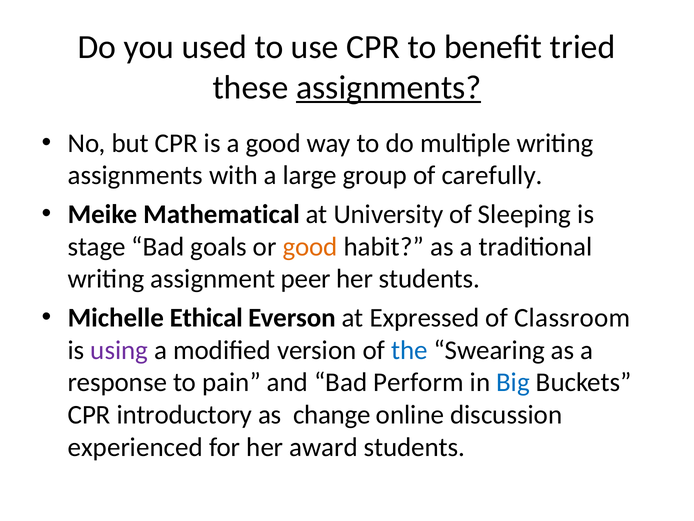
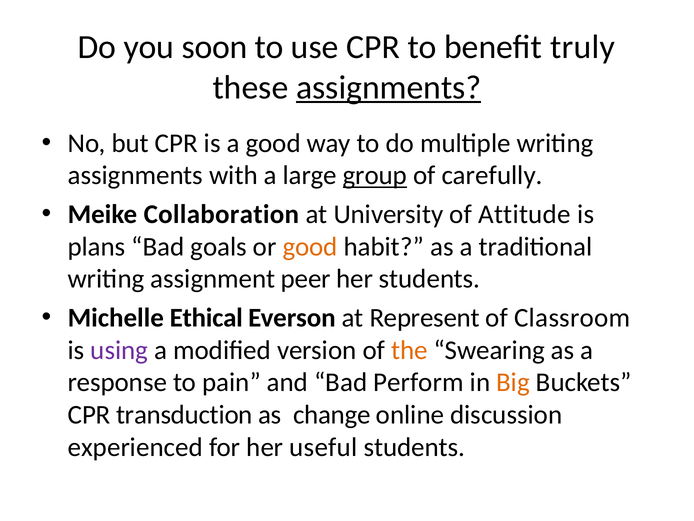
used: used -> soon
tried: tried -> truly
group underline: none -> present
Mathematical: Mathematical -> Collaboration
Sleeping: Sleeping -> Attitude
stage: stage -> plans
Expressed: Expressed -> Represent
the colour: blue -> orange
Big colour: blue -> orange
introductory: introductory -> transduction
award: award -> useful
